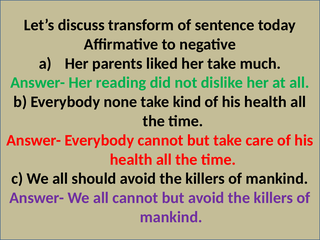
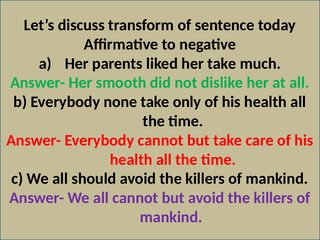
reading: reading -> smooth
kind: kind -> only
